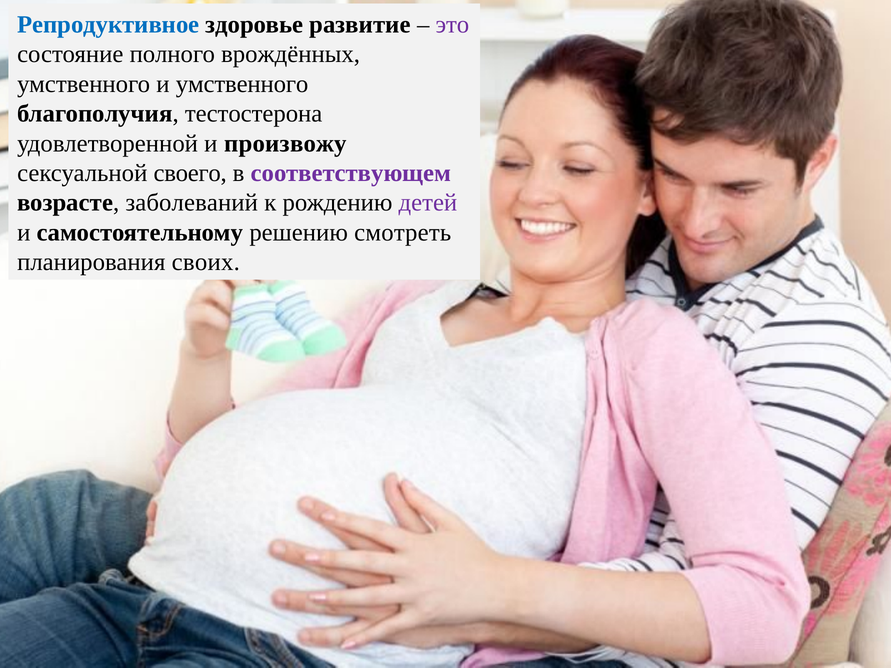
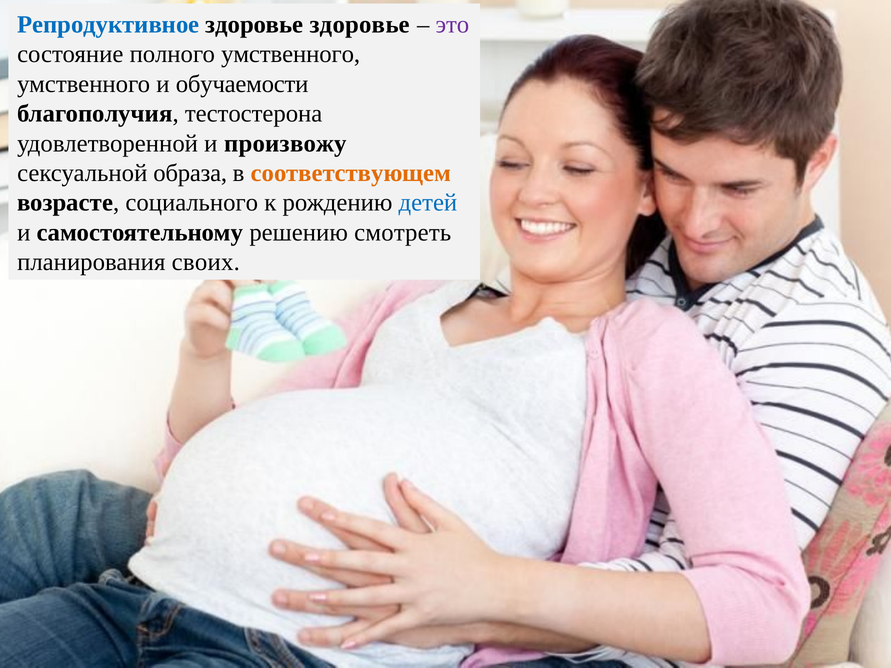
здоровье развитие: развитие -> здоровье
полного врождённых: врождённых -> умственного
и умственного: умственного -> обучаемости
своего: своего -> образа
соответствующем colour: purple -> orange
заболеваний: заболеваний -> социального
детей colour: purple -> blue
